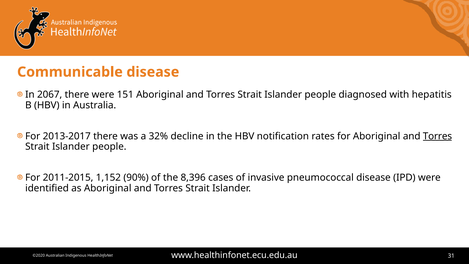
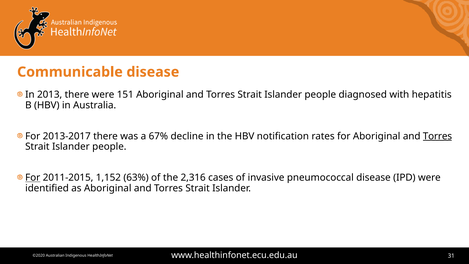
2067: 2067 -> 2013
32%: 32% -> 67%
For at (33, 178) underline: none -> present
90%: 90% -> 63%
8,396: 8,396 -> 2,316
